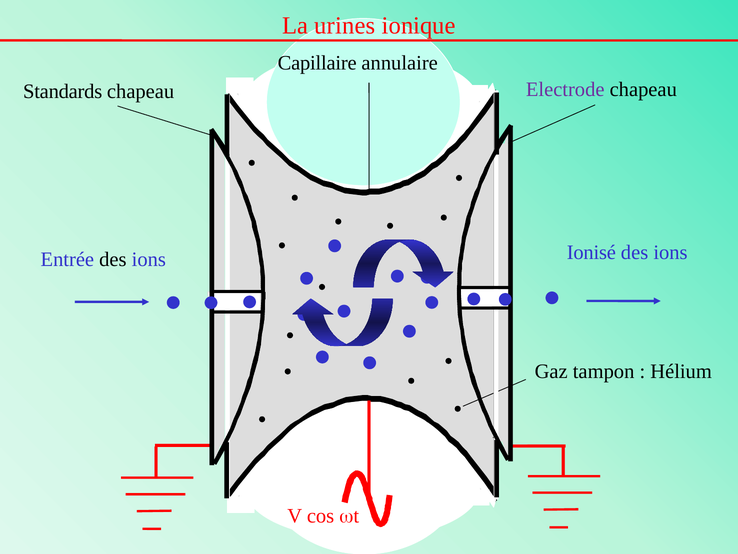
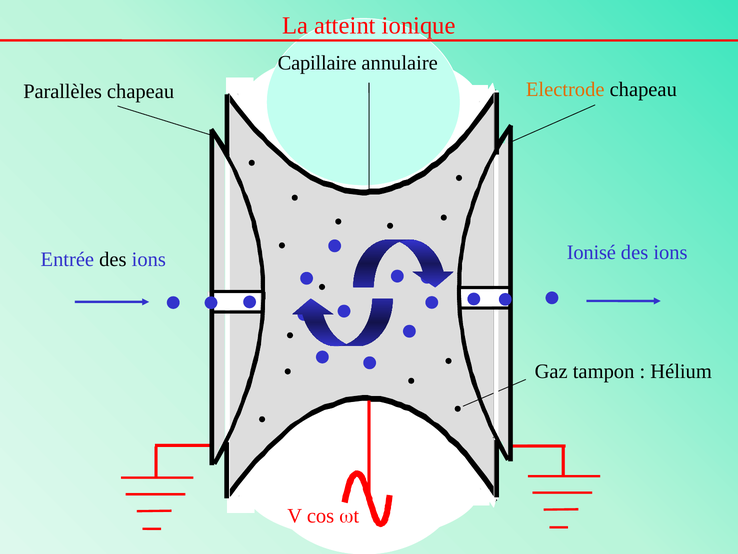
urines: urines -> atteint
Standards: Standards -> Parallèles
Electrode colour: purple -> orange
